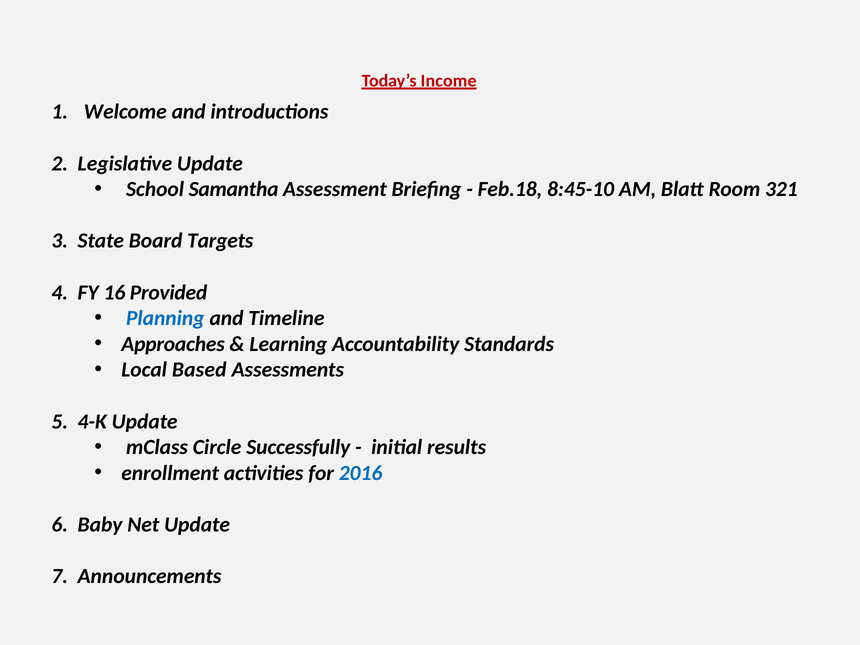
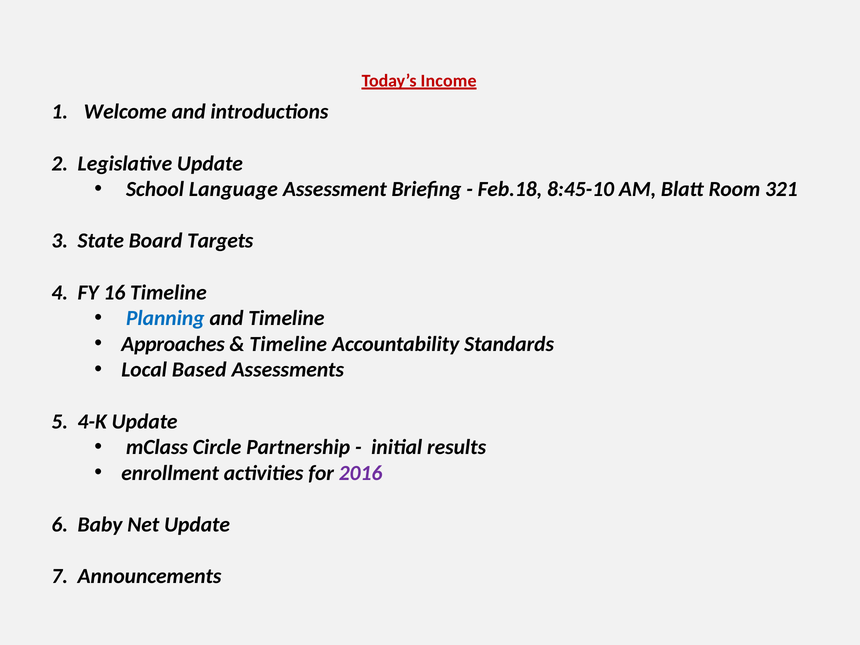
Samantha: Samantha -> Language
16 Provided: Provided -> Timeline
Learning at (288, 344): Learning -> Timeline
Successfully: Successfully -> Partnership
2016 colour: blue -> purple
